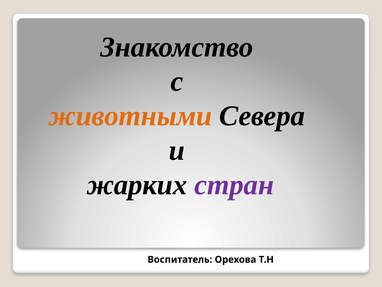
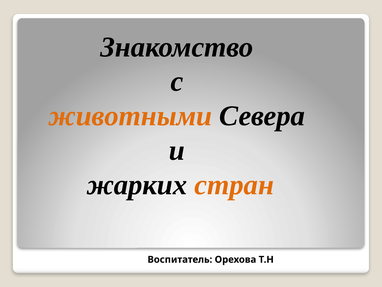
стран colour: purple -> orange
